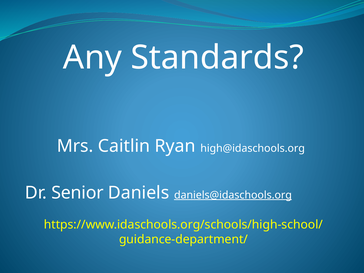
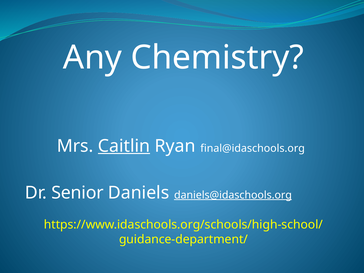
Standards: Standards -> Chemistry
Caitlin underline: none -> present
high@idaschools.org: high@idaschools.org -> final@idaschools.org
